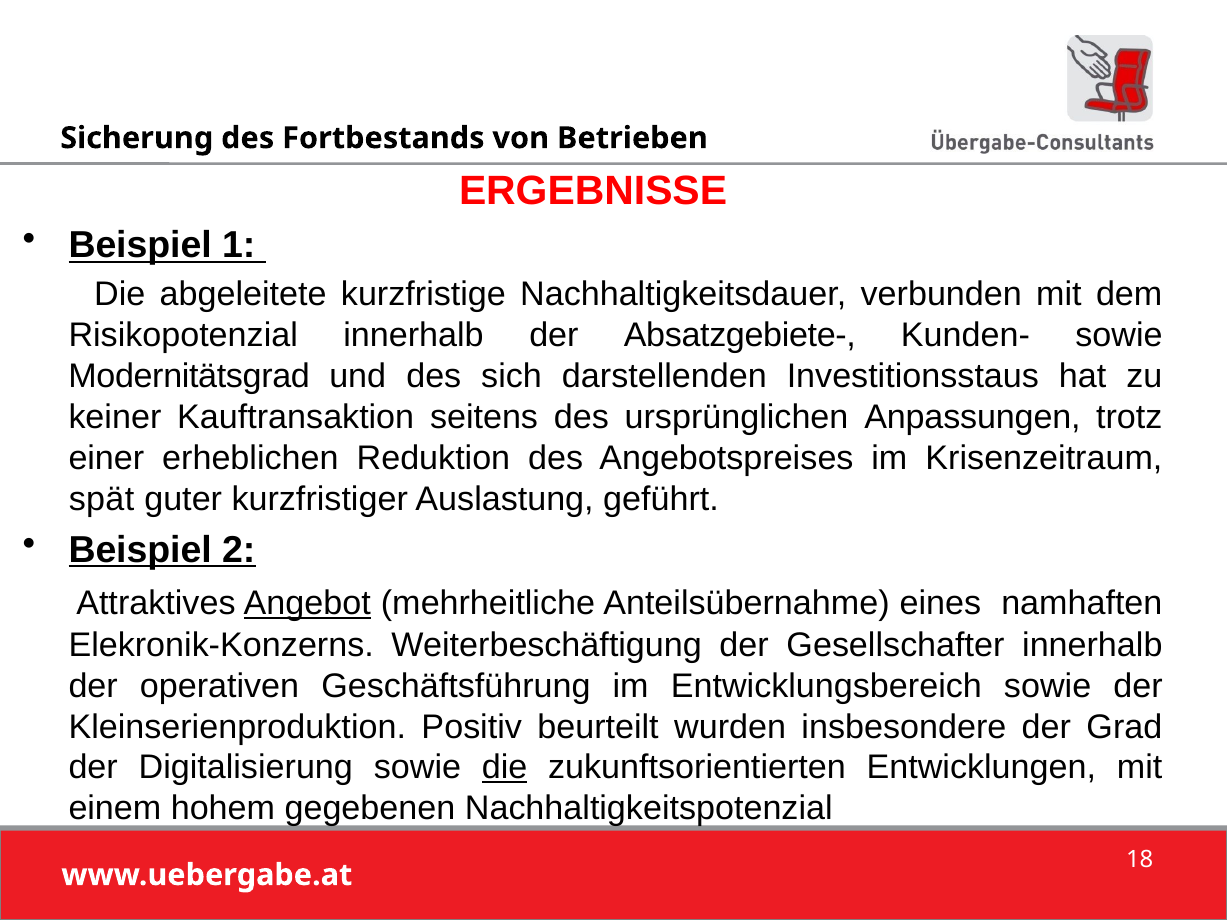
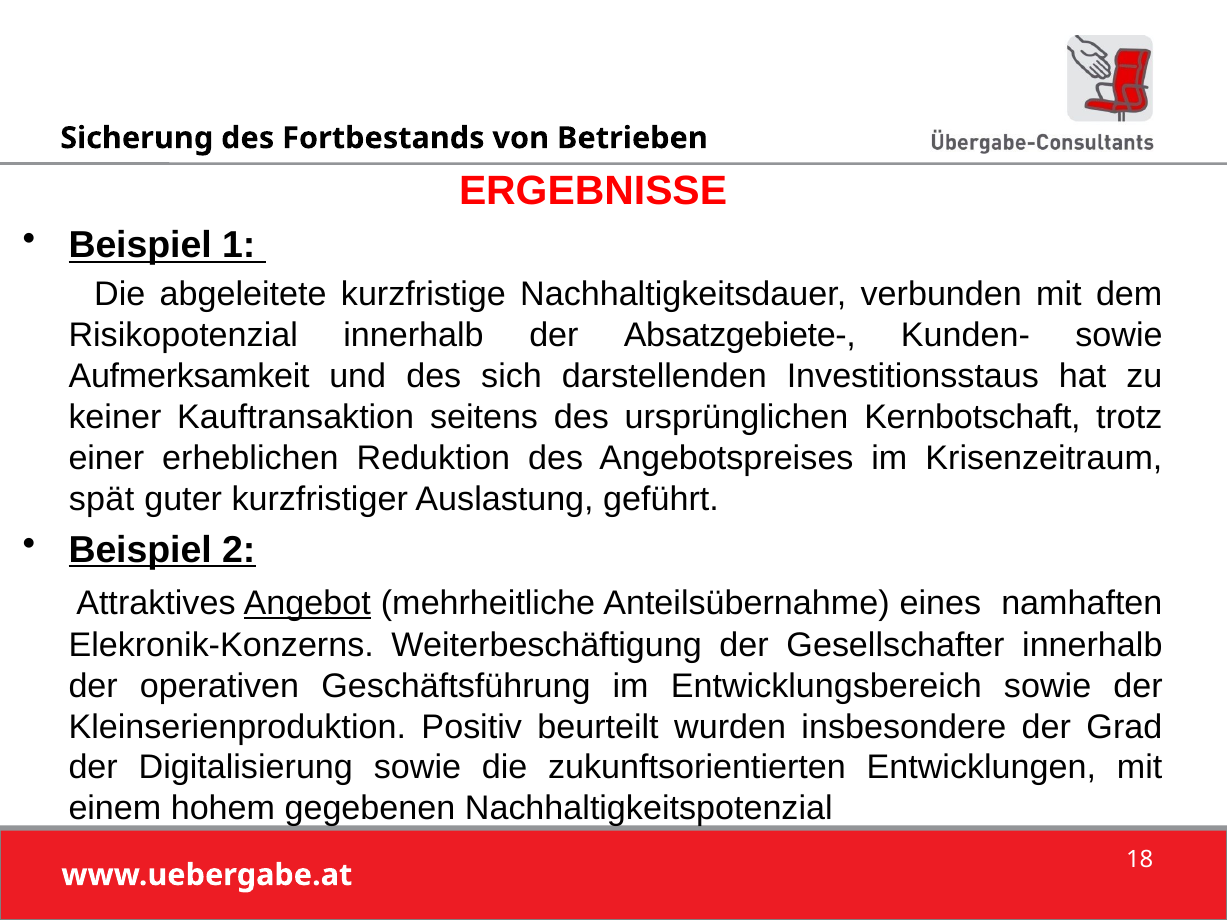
Modernitätsgrad: Modernitätsgrad -> Aufmerksamkeit
Anpassungen: Anpassungen -> Kernbotschaft
die at (505, 768) underline: present -> none
